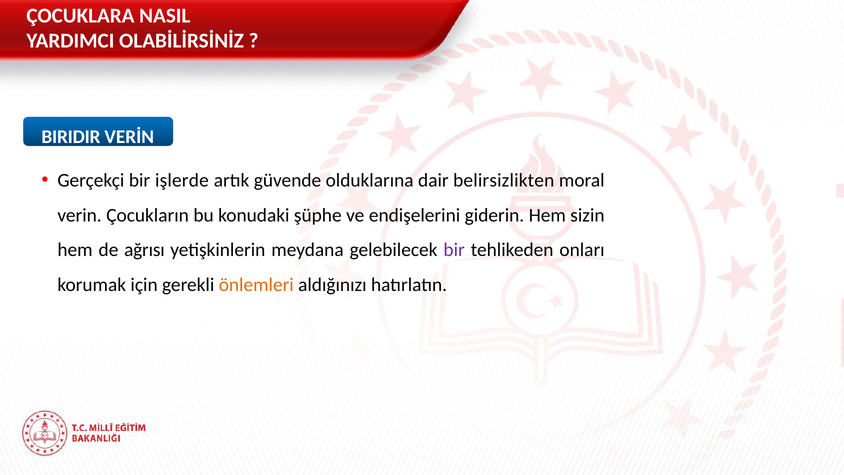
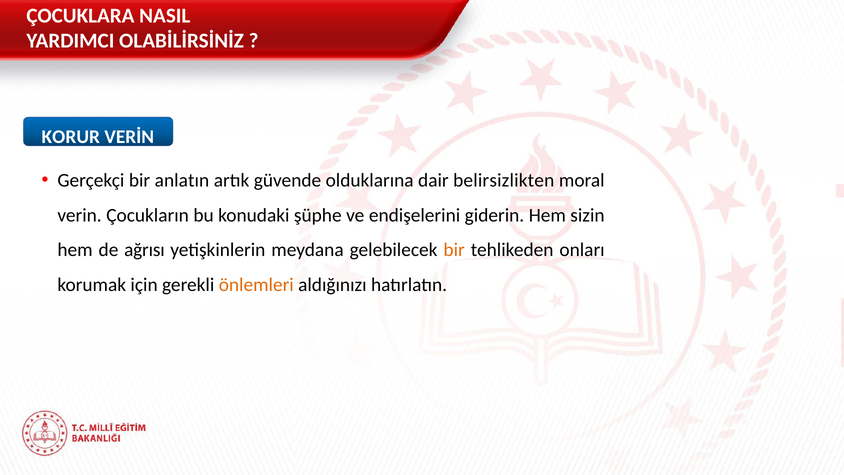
BIRIDIR: BIRIDIR -> KORUR
işlerde: işlerde -> anlatın
bir at (454, 250) colour: purple -> orange
